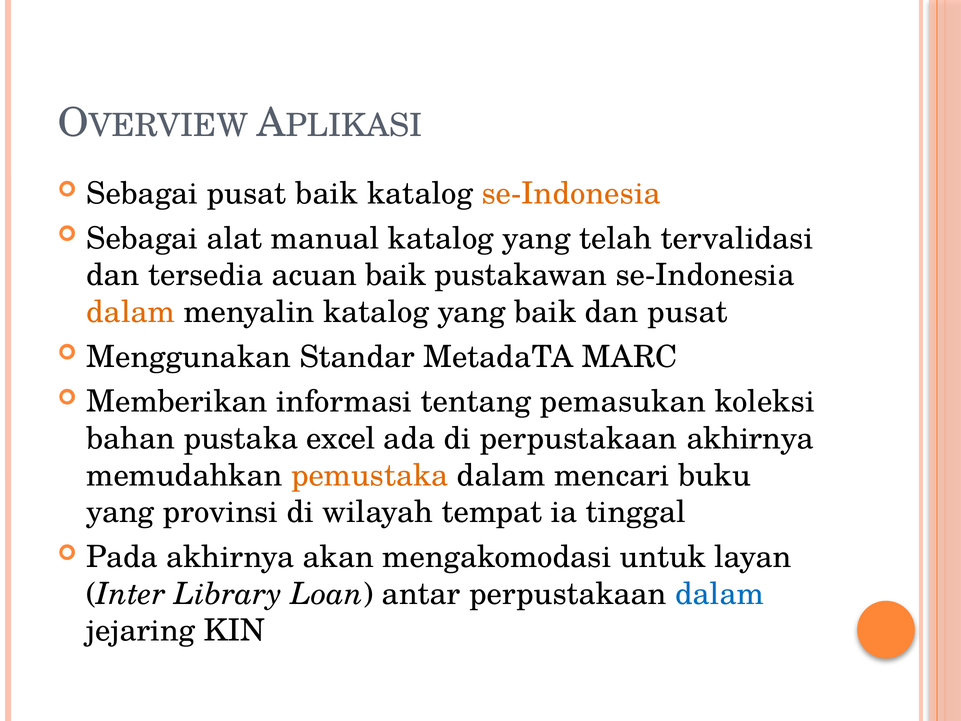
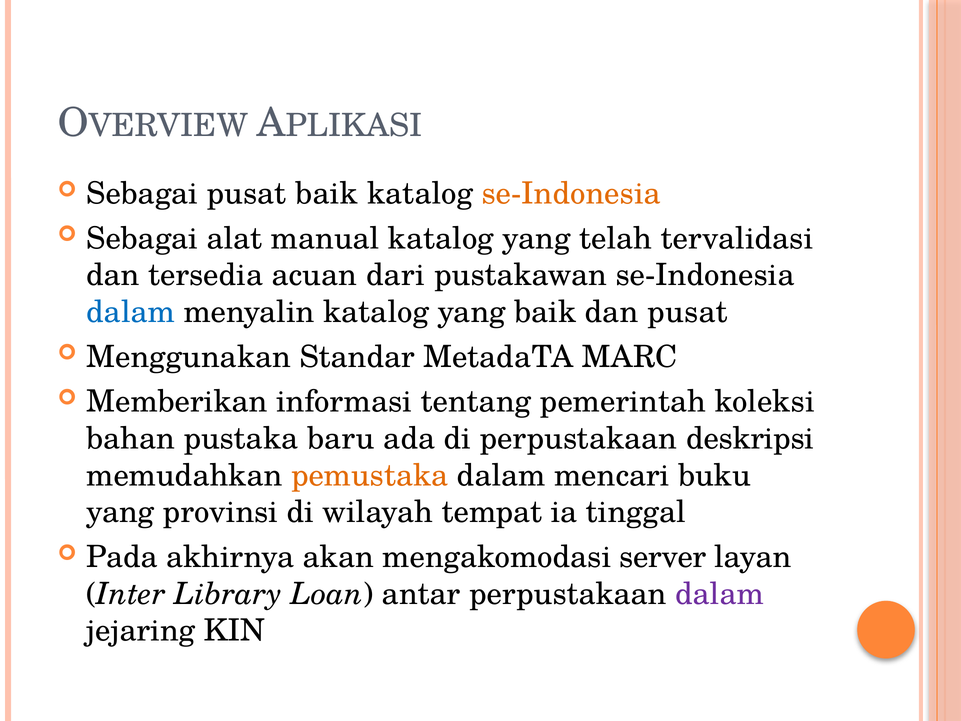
acuan baik: baik -> dari
dalam at (131, 312) colour: orange -> blue
pemasukan: pemasukan -> pemerintah
excel: excel -> baru
perpustakaan akhirnya: akhirnya -> deskripsi
untuk: untuk -> server
dalam at (720, 594) colour: blue -> purple
